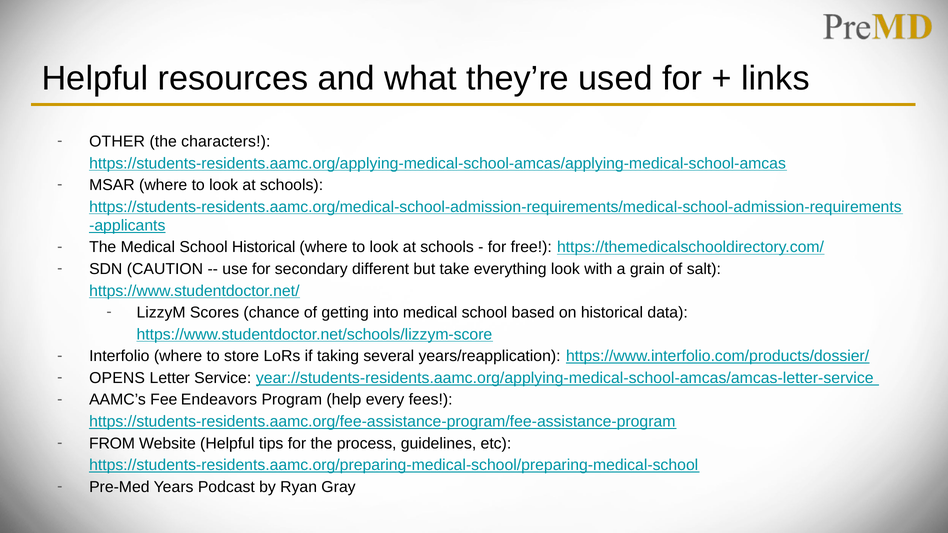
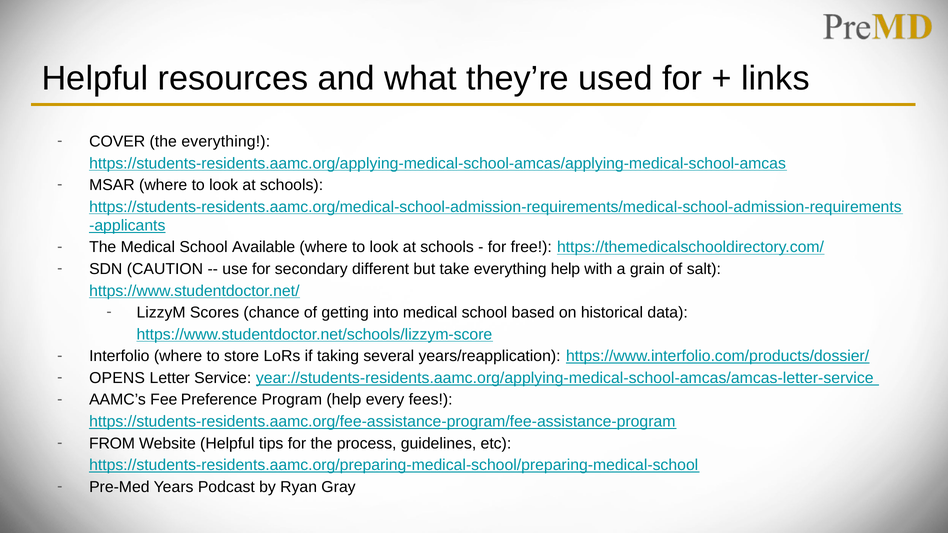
OTHER: OTHER -> COVER
the characters: characters -> everything
School Historical: Historical -> Available
everything look: look -> help
Endeavors: Endeavors -> Preference
